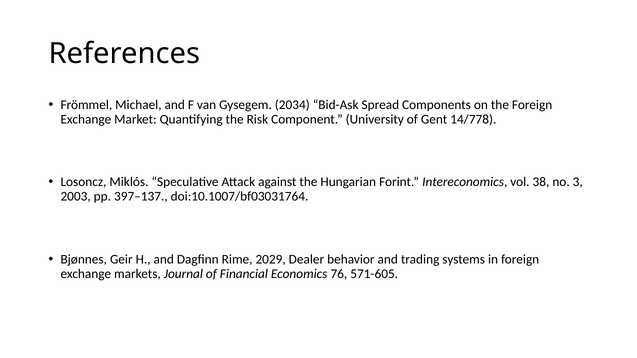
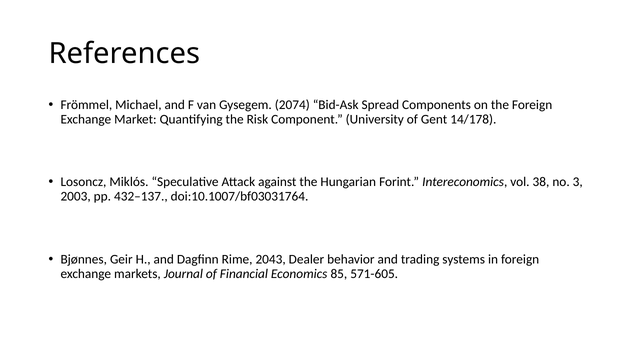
2034: 2034 -> 2074
14/778: 14/778 -> 14/178
397–137: 397–137 -> 432–137
2029: 2029 -> 2043
76: 76 -> 85
